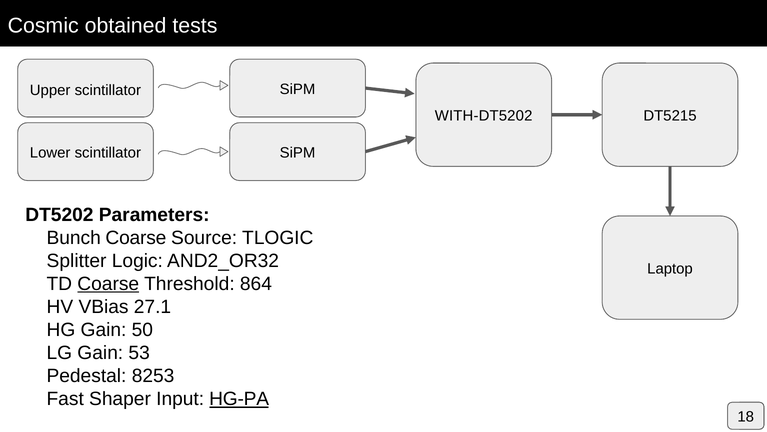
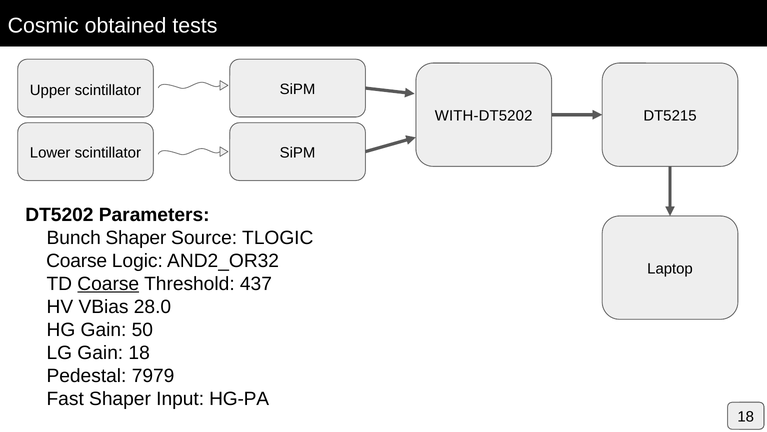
Bunch Coarse: Coarse -> Shaper
Splitter at (77, 260): Splitter -> Coarse
864: 864 -> 437
27.1: 27.1 -> 28.0
Gain 53: 53 -> 18
8253: 8253 -> 7979
HG-PA underline: present -> none
